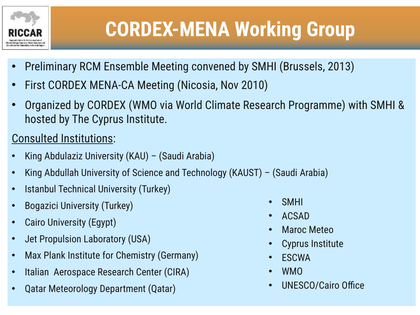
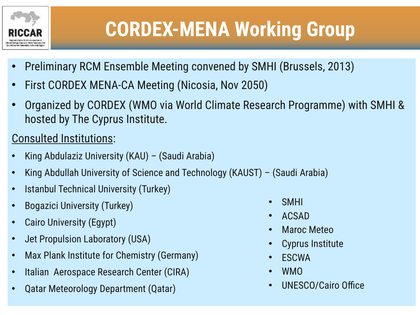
2010: 2010 -> 2050
